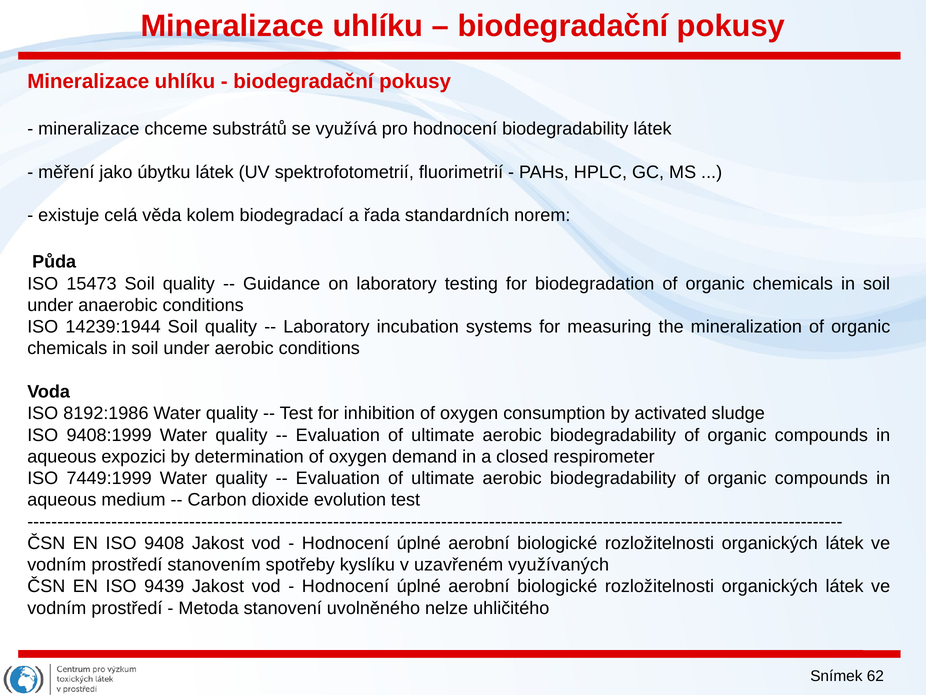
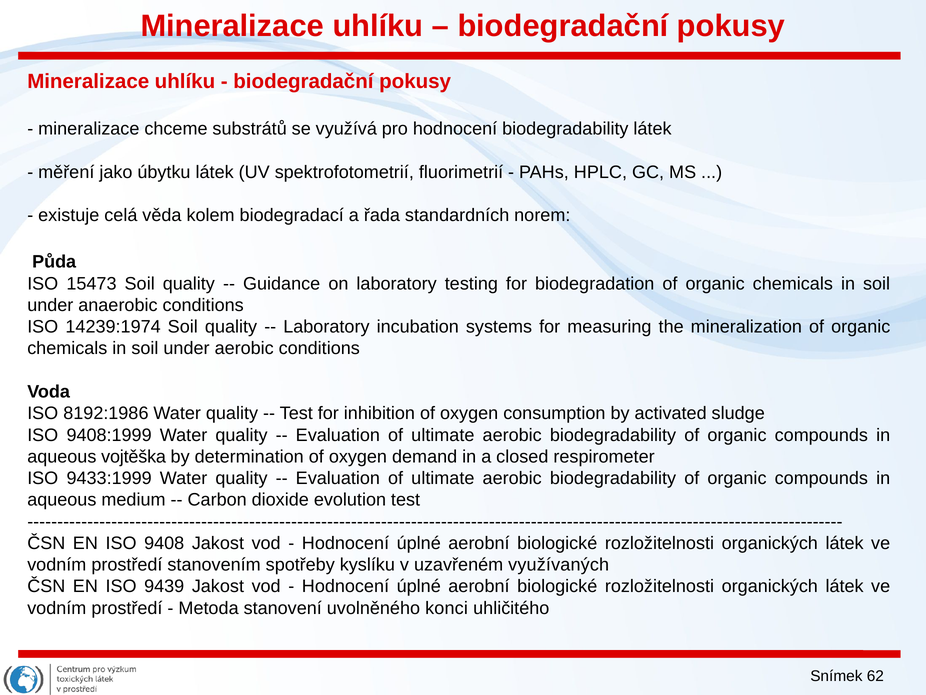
14239:1944: 14239:1944 -> 14239:1974
expozici: expozici -> vojtěška
7449:1999: 7449:1999 -> 9433:1999
nelze: nelze -> konci
